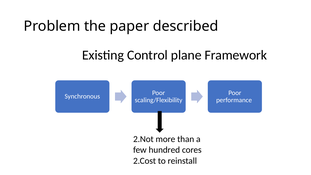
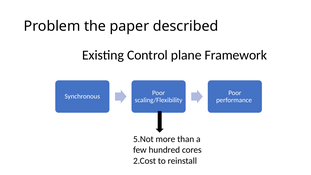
2.Not: 2.Not -> 5.Not
